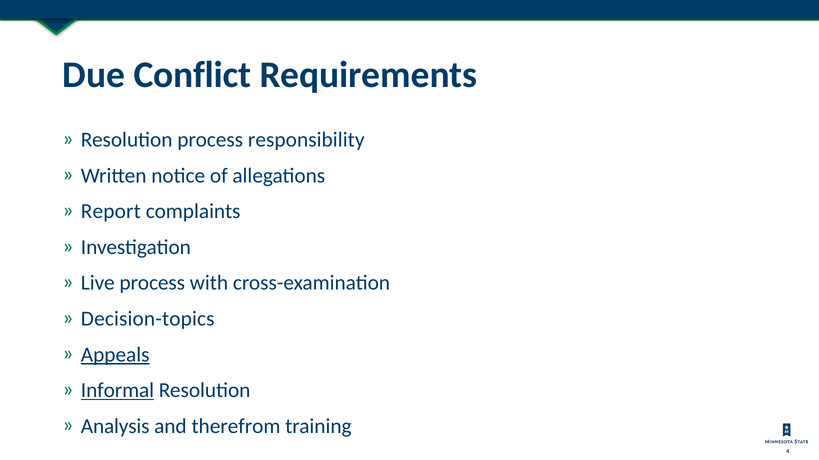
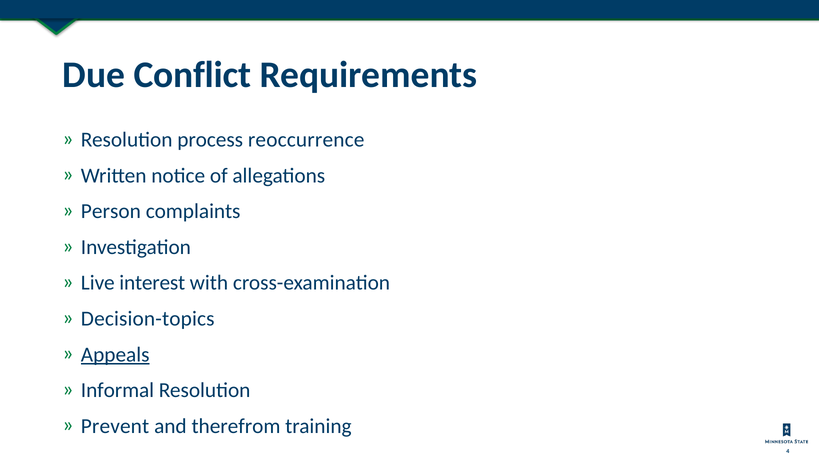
responsibility: responsibility -> reoccurrence
Report: Report -> Person
Live process: process -> interest
Informal underline: present -> none
Analysis: Analysis -> Prevent
